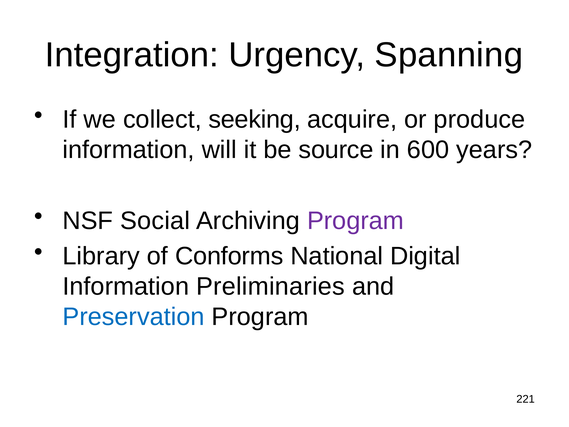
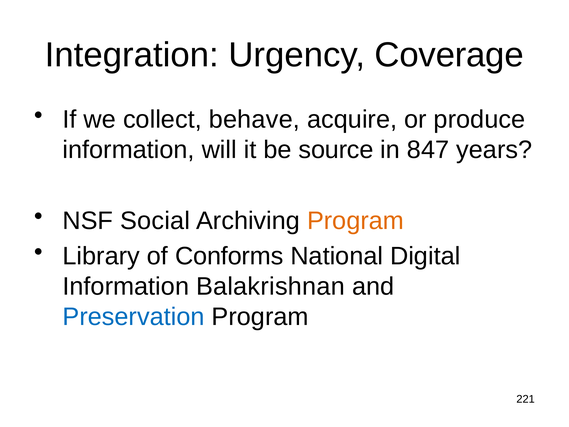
Spanning: Spanning -> Coverage
seeking: seeking -> behave
600: 600 -> 847
Program at (356, 221) colour: purple -> orange
Preliminaries: Preliminaries -> Balakrishnan
